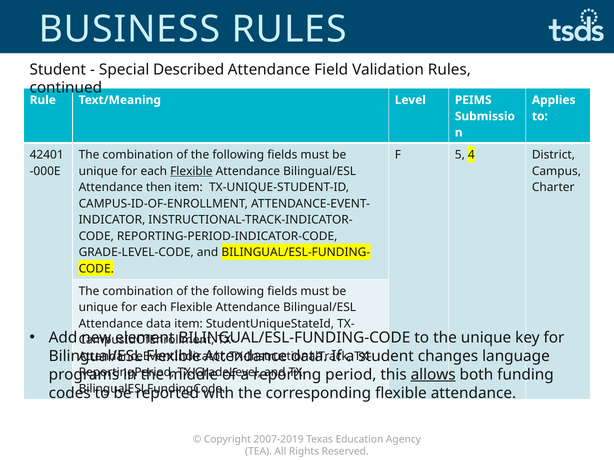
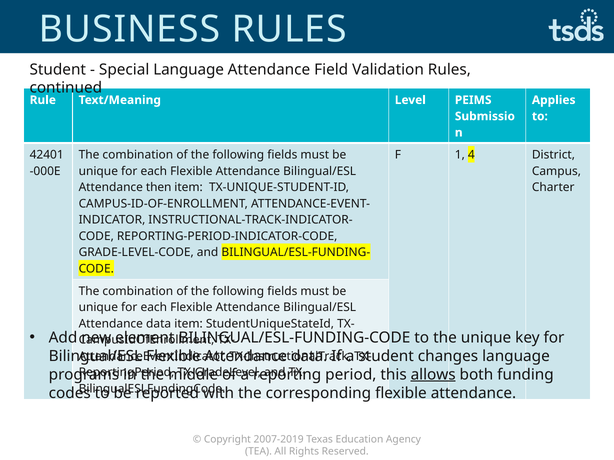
Special Described: Described -> Language
5: 5 -> 1
Flexible at (191, 171) underline: present -> none
